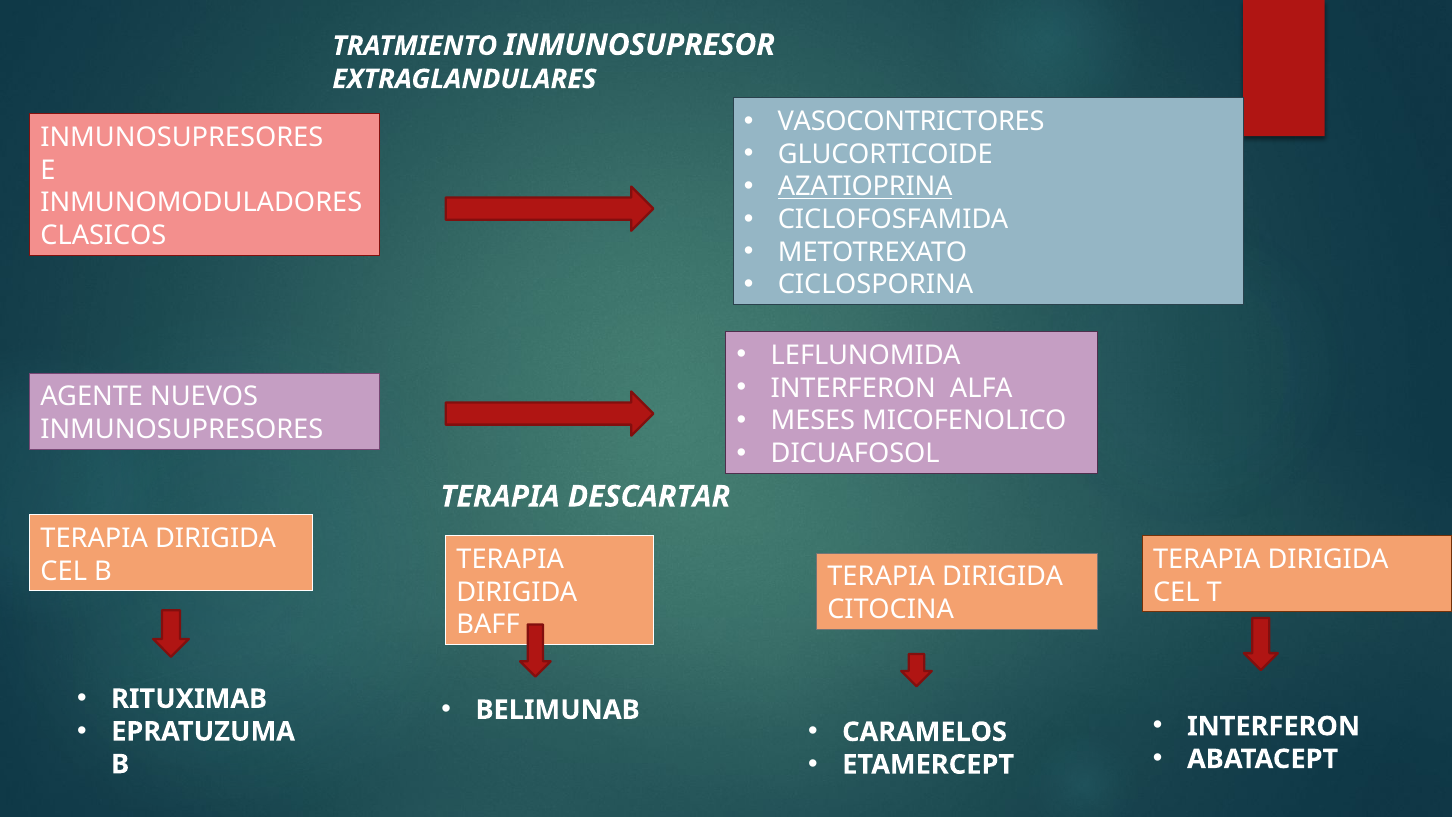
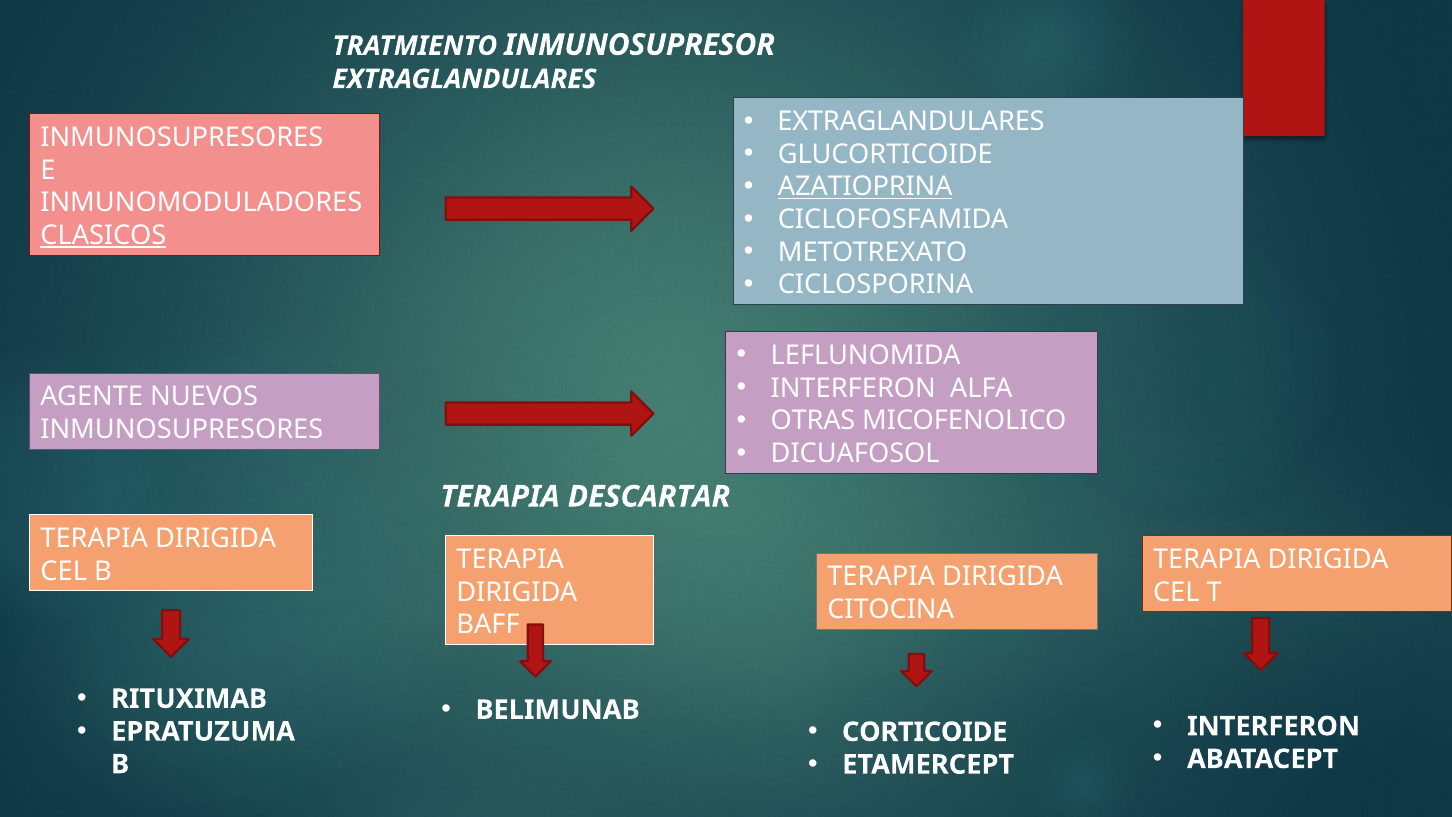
VASOCONTRICTORES at (911, 122): VASOCONTRICTORES -> EXTRAGLANDULARES
CLASICOS underline: none -> present
MESES: MESES -> OTRAS
CARAMELOS: CARAMELOS -> CORTICOIDE
